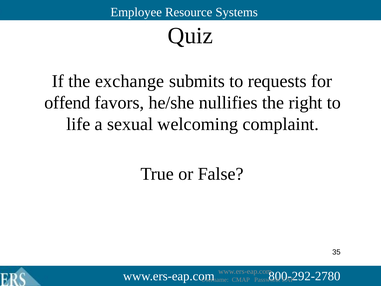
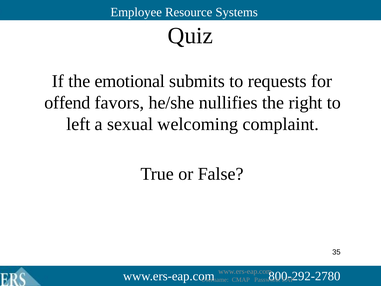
exchange: exchange -> emotional
life: life -> left
